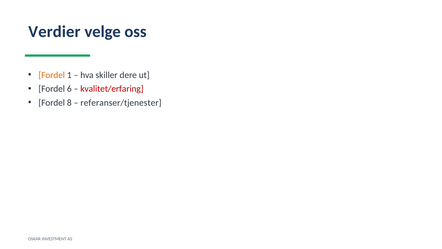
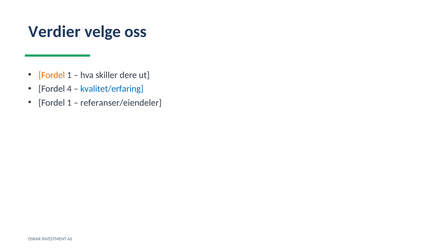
6: 6 -> 4
kvalitet/erfaring colour: red -> blue
8 at (69, 103): 8 -> 1
referanser/tjenester: referanser/tjenester -> referanser/eiendeler
